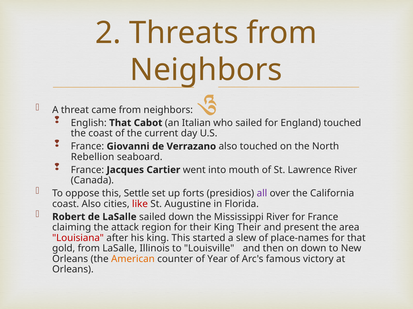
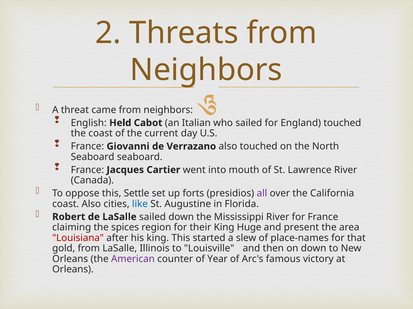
English That: That -> Held
Rebellion at (93, 157): Rebellion -> Seaboard
like colour: red -> blue
attack: attack -> spices
King Their: Their -> Huge
American colour: orange -> purple
